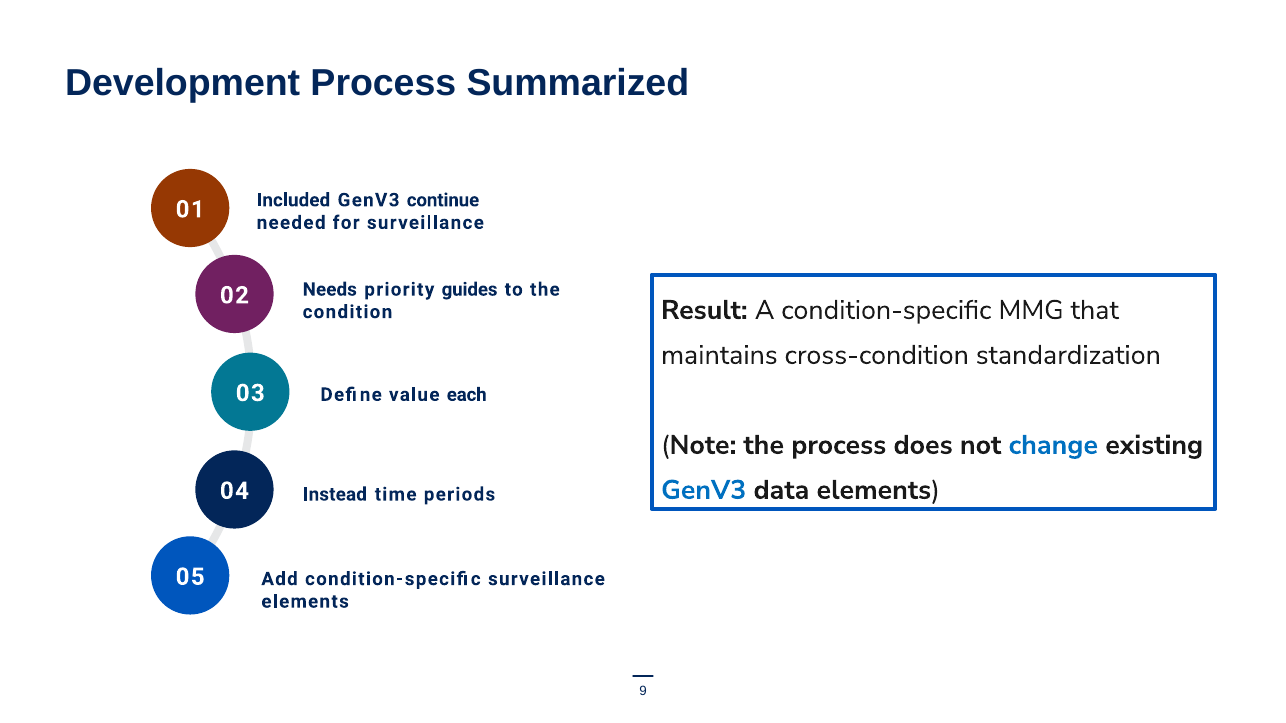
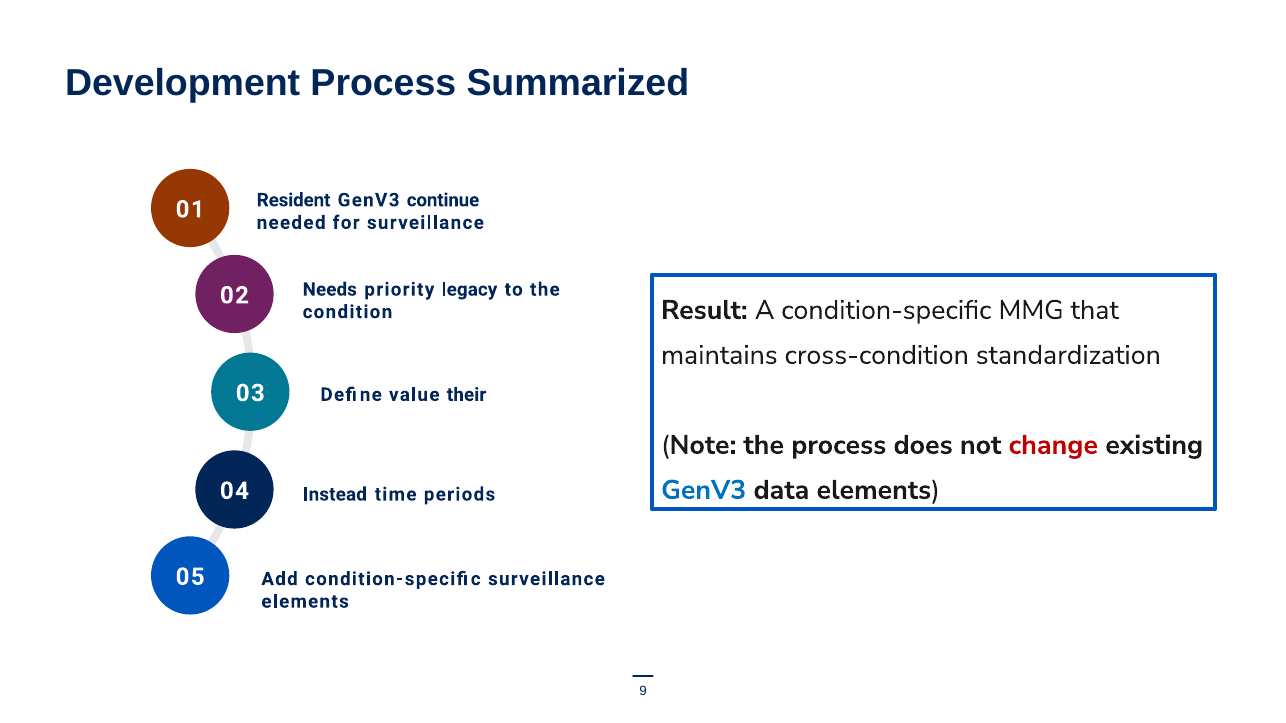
Included: Included -> Resident
guides: guides -> legacy
each: each -> their
change colour: blue -> red
